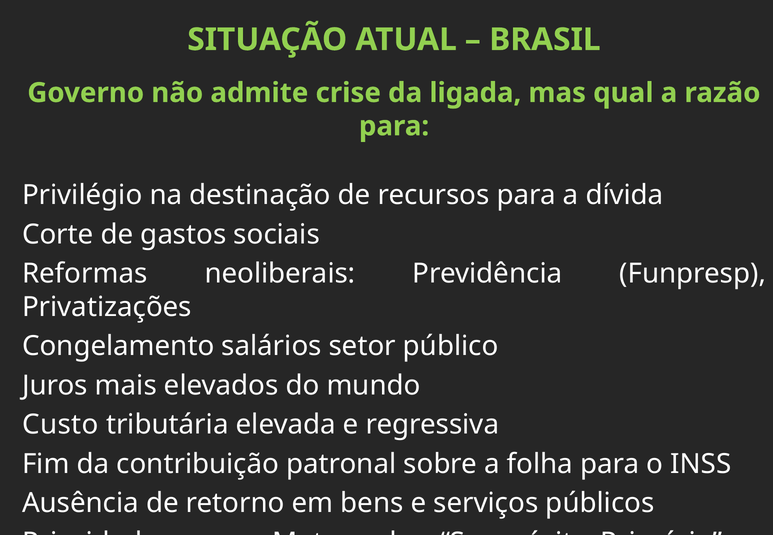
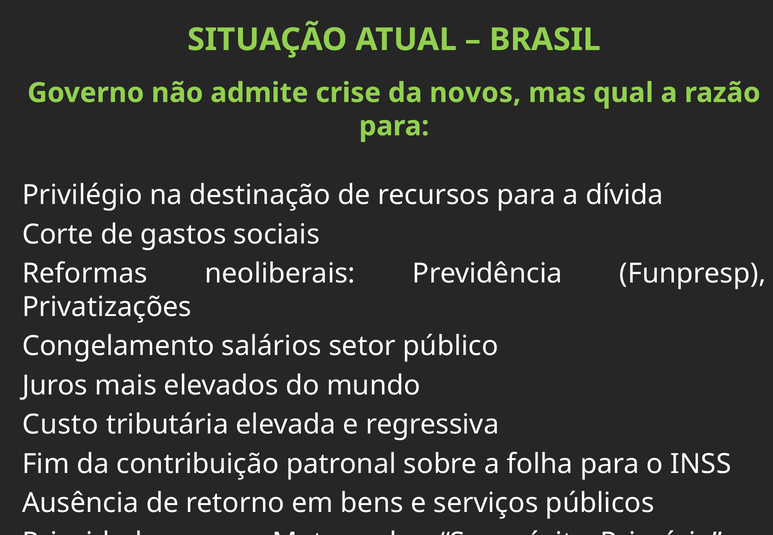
ligada: ligada -> novos
